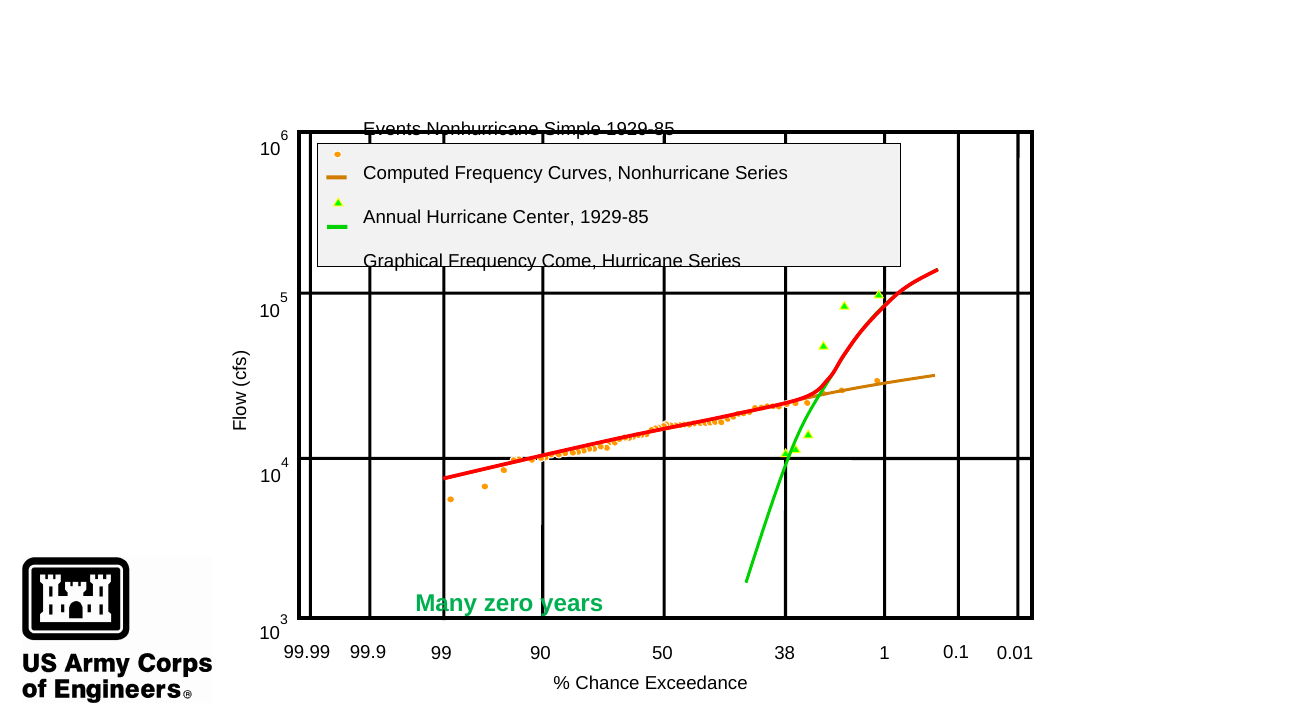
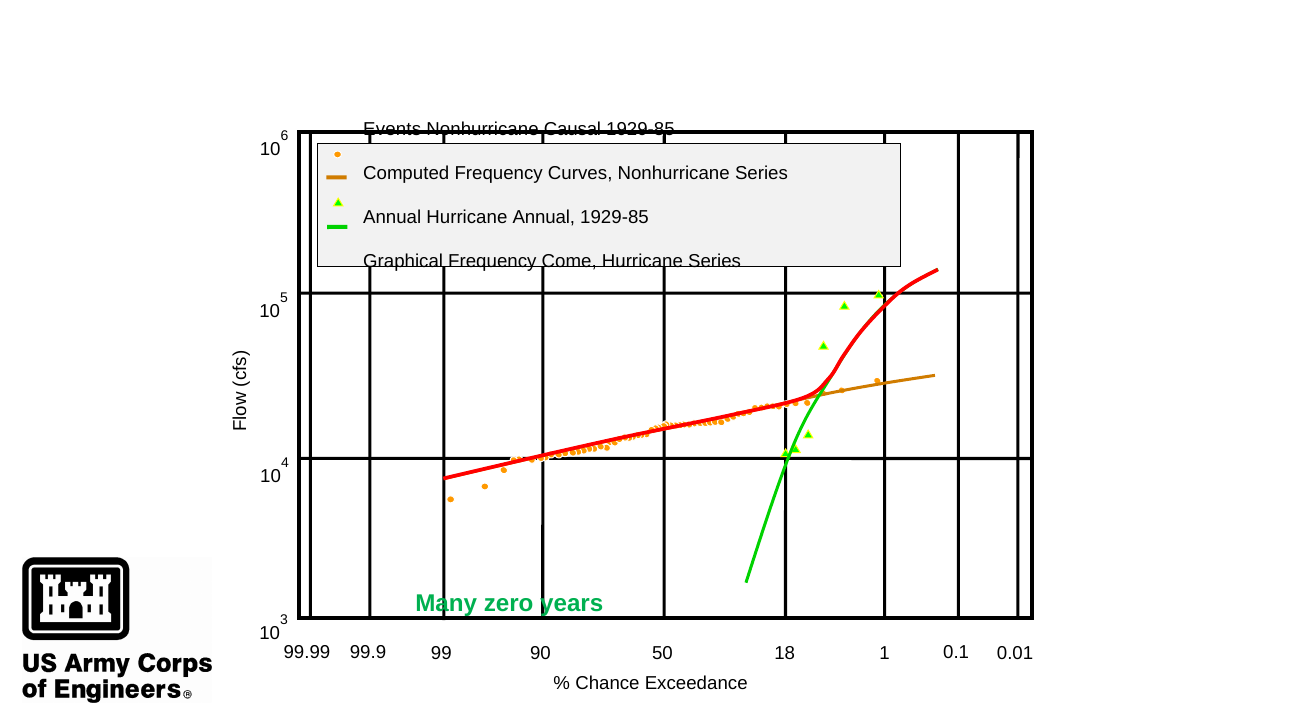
Simple: Simple -> Causal
Hurricane Center: Center -> Annual
38: 38 -> 18
